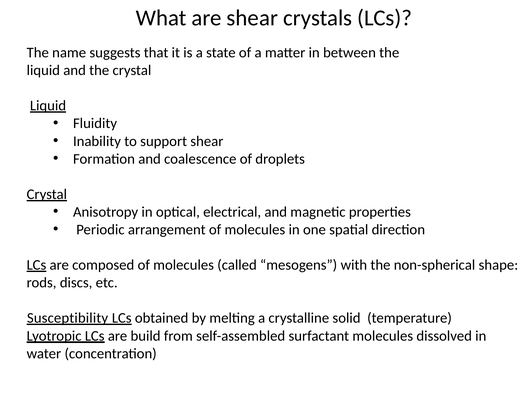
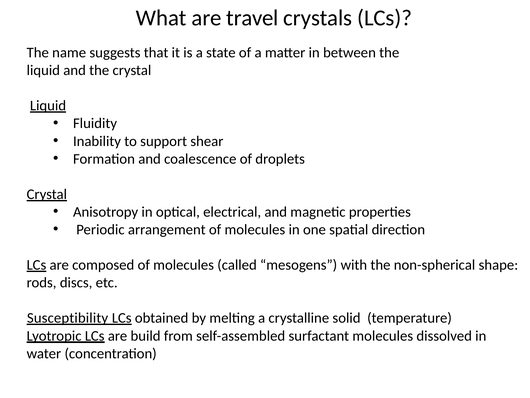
are shear: shear -> travel
